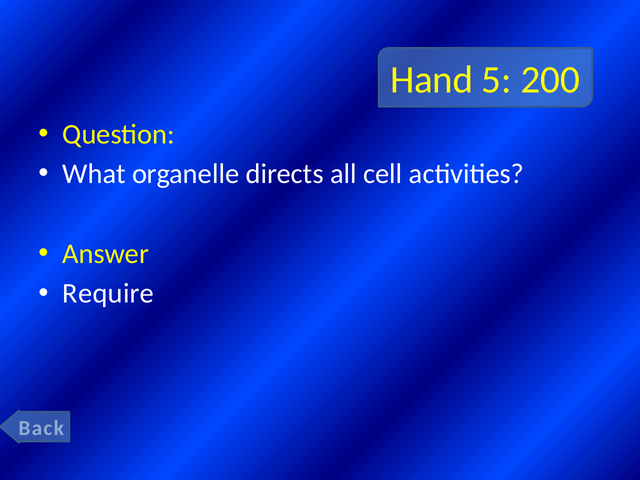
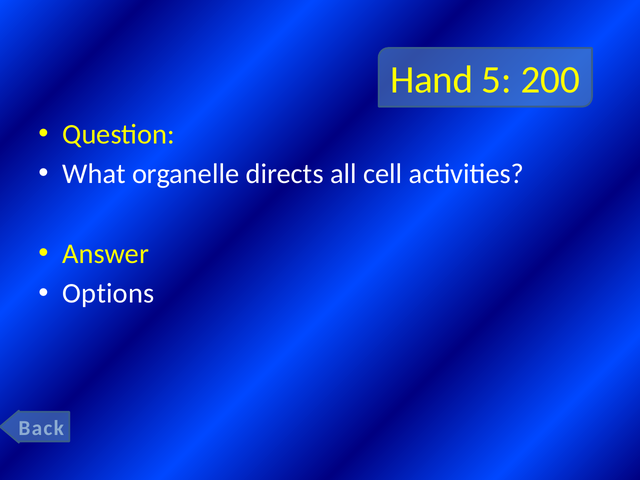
Require: Require -> Options
